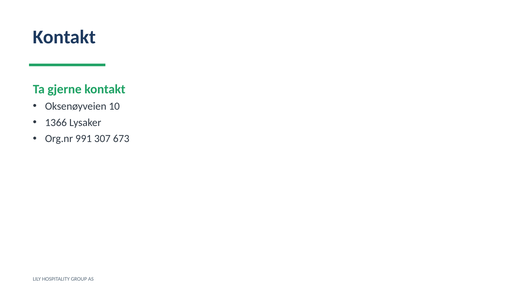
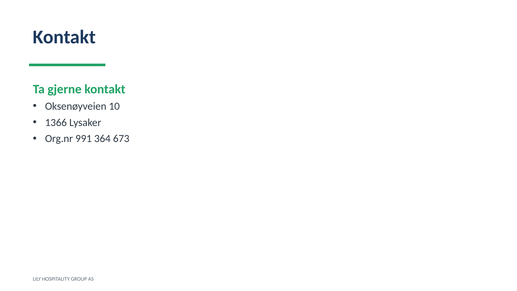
307: 307 -> 364
